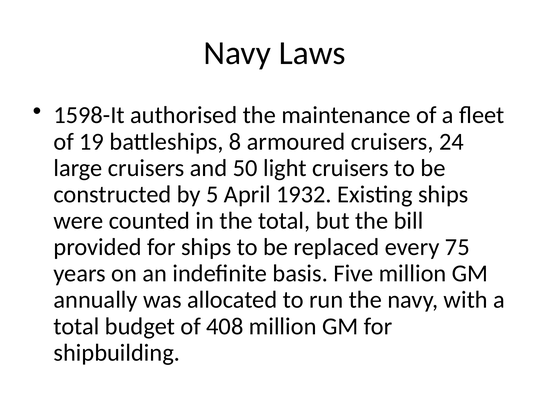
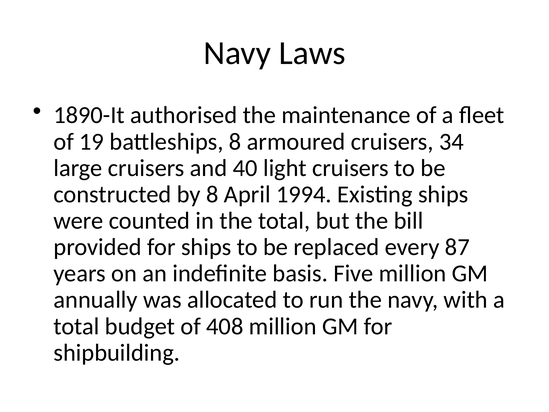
1598-It: 1598-It -> 1890-It
24: 24 -> 34
50: 50 -> 40
by 5: 5 -> 8
1932: 1932 -> 1994
75: 75 -> 87
